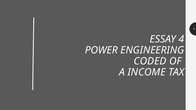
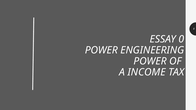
4: 4 -> 0
CODED at (150, 61): CODED -> POWER
